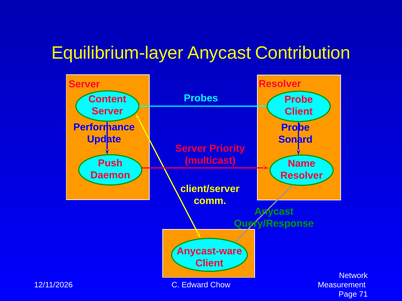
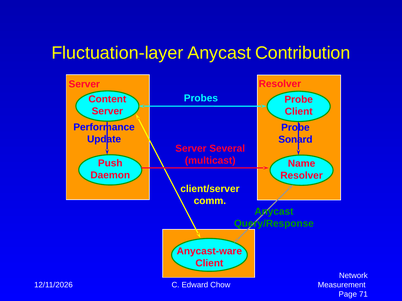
Equilibrium-layer: Equilibrium-layer -> Fluctuation-layer
Priority: Priority -> Several
